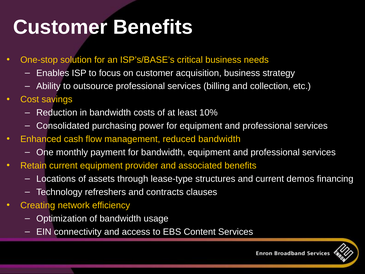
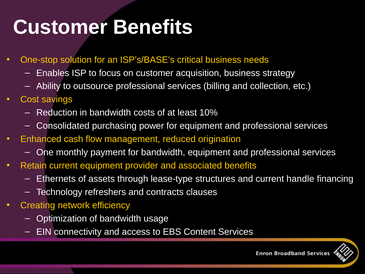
reduced bandwidth: bandwidth -> origination
Locations: Locations -> Ethernets
demos: demos -> handle
